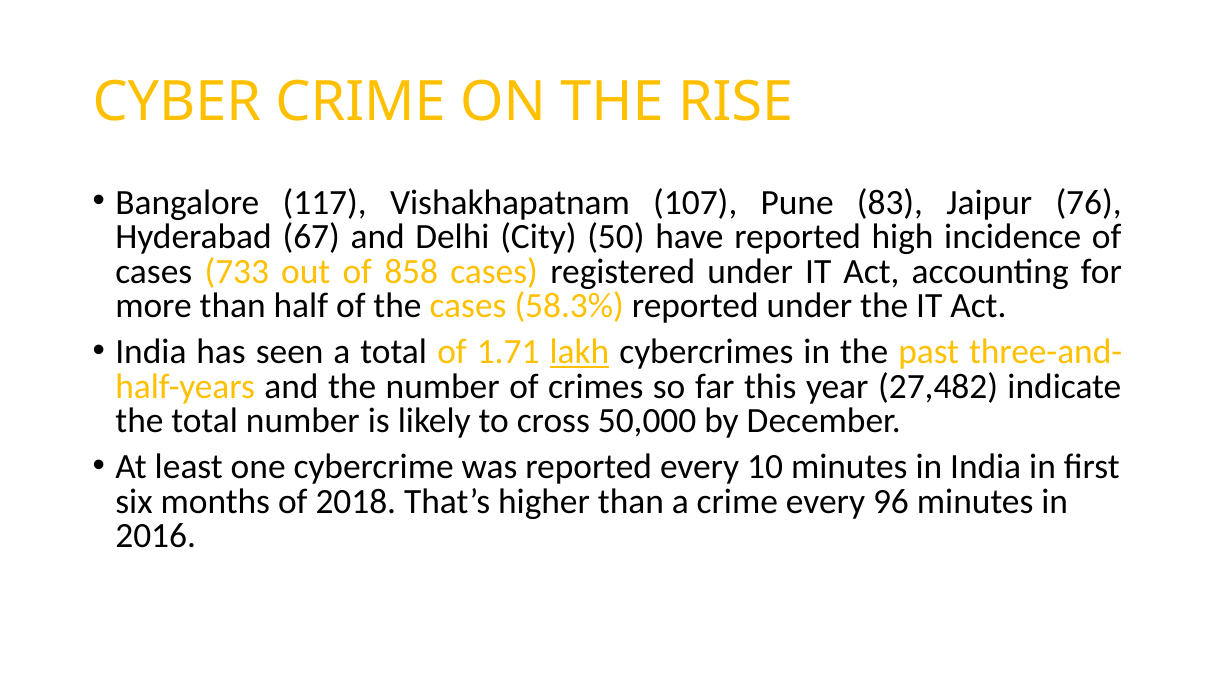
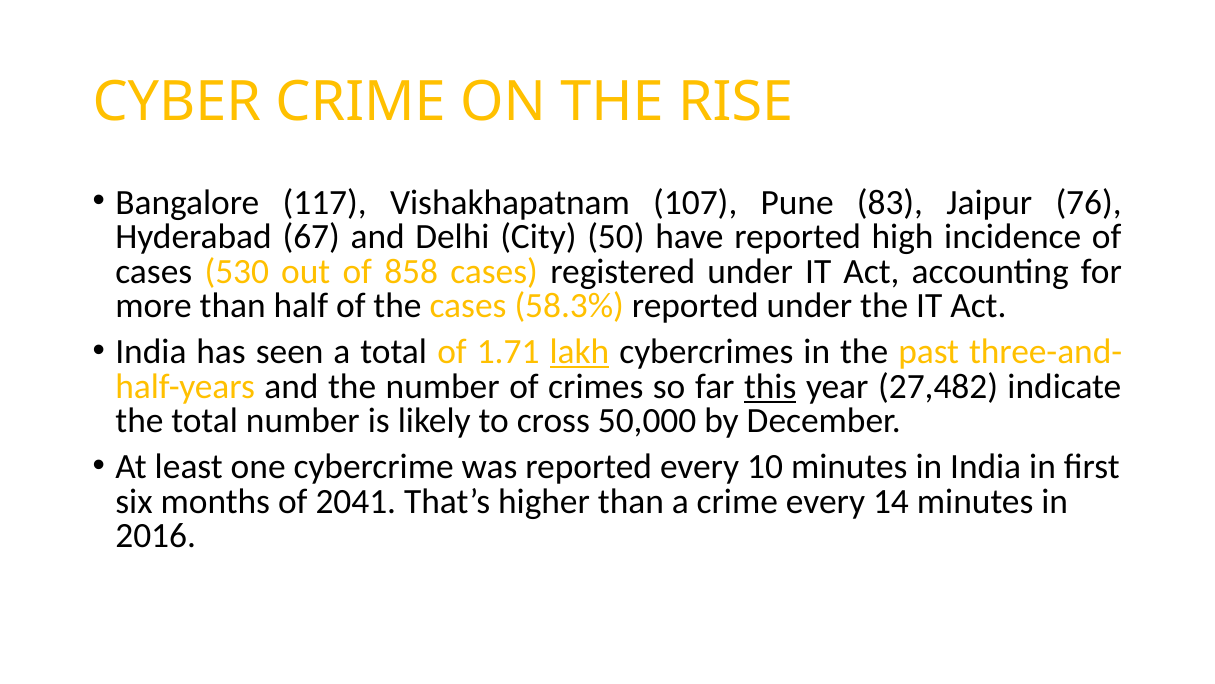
733: 733 -> 530
this underline: none -> present
2018: 2018 -> 2041
96: 96 -> 14
